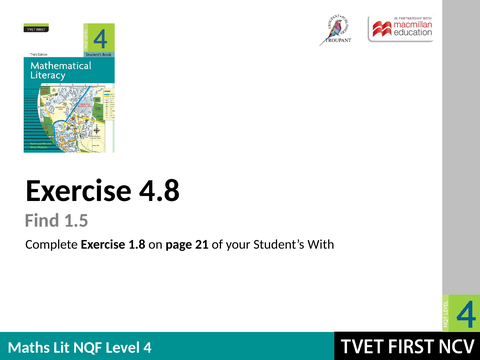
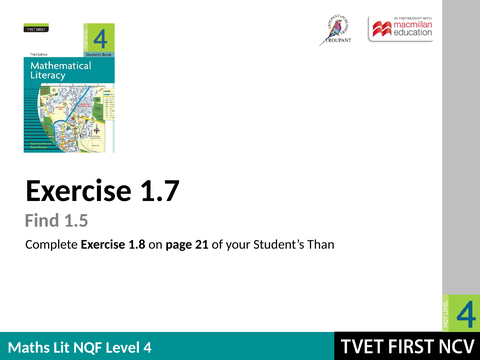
4.8: 4.8 -> 1.7
With: With -> Than
